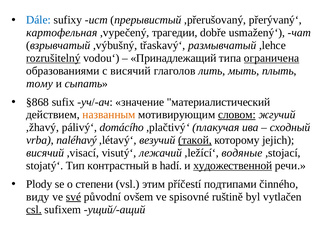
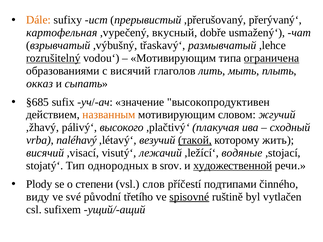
Dále colour: blue -> orange
трагедии: трагедии -> вкусный
Принадлежащий at (173, 58): Принадлежащий -> Мотивирующим
тому: тому -> окказ
§868: §868 -> §685
материалистический: материалистический -> высокопродуктивен
словом underline: present -> none
domácího: domácího -> высокого
jejich: jejich -> жить
контрастный: контрастный -> однородных
hadí: hadí -> srov
этим: этим -> слов
své underline: present -> none
ovšem: ovšem -> třetího
spisovné underline: none -> present
csl underline: present -> none
